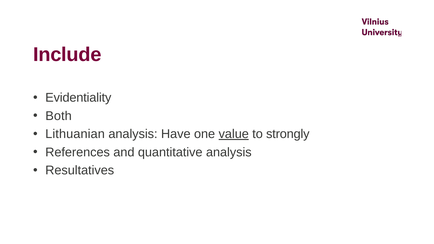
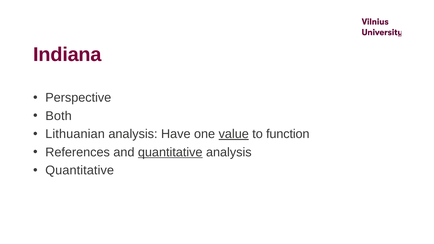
Include: Include -> Indiana
Evidentiality: Evidentiality -> Perspective
strongly: strongly -> function
quantitative at (170, 152) underline: none -> present
Resultatives at (80, 170): Resultatives -> Quantitative
